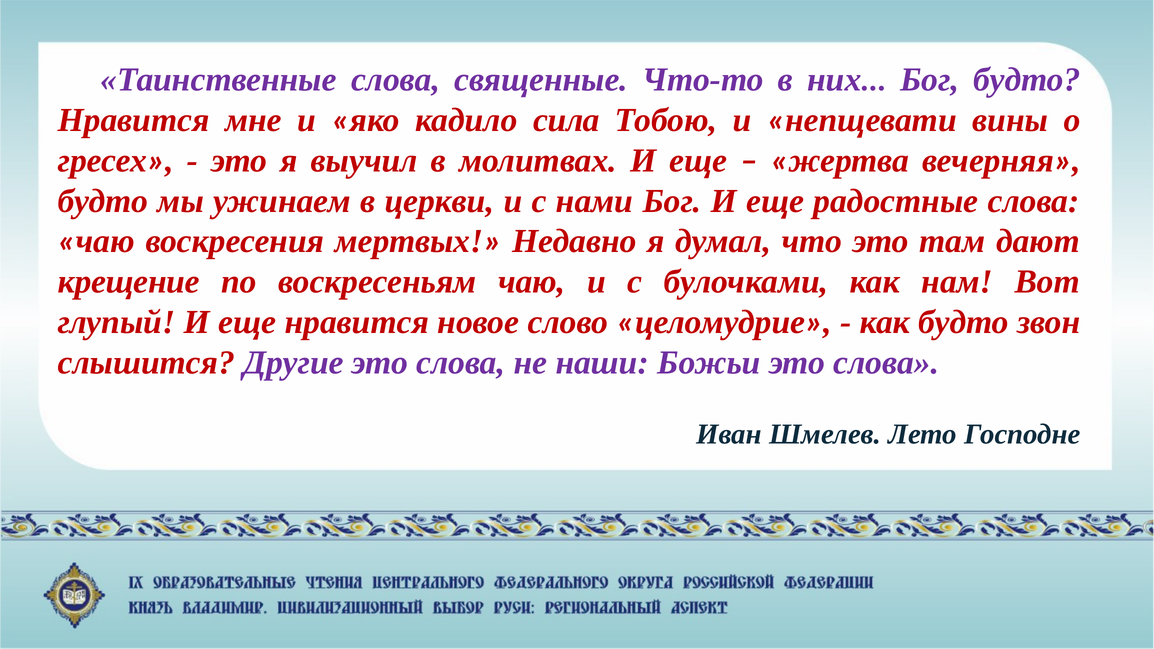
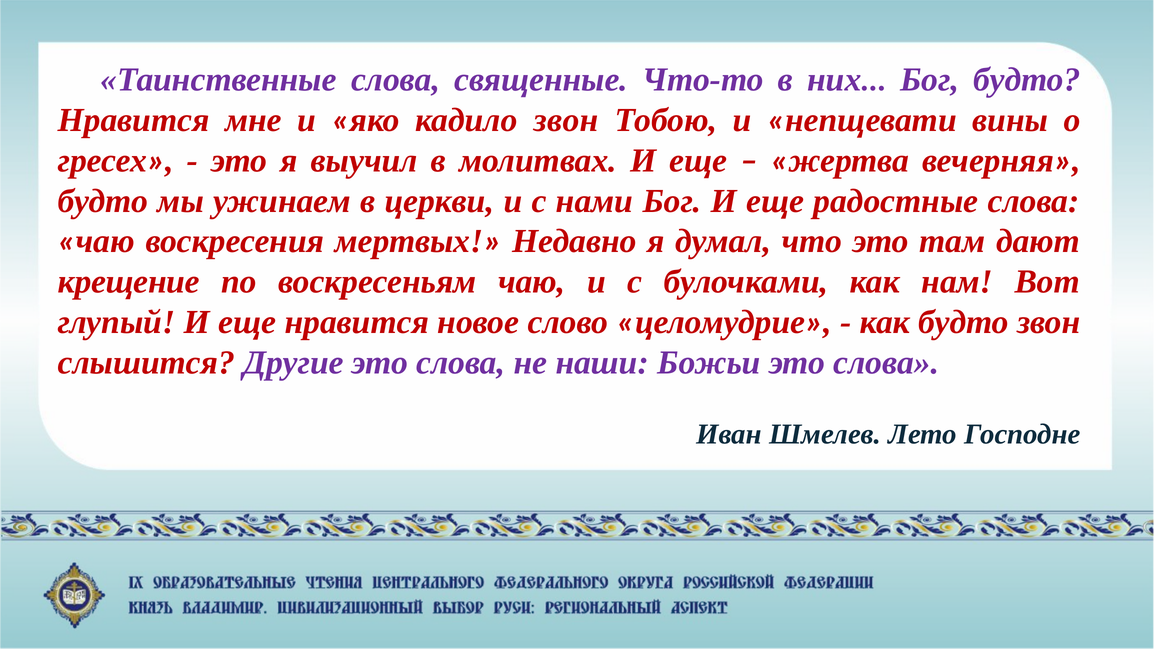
кадило сила: сила -> звон
